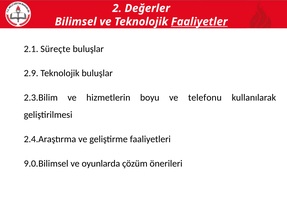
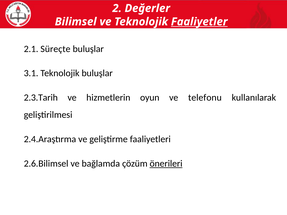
2.9: 2.9 -> 3.1
2.3.Bilim: 2.3.Bilim -> 2.3.Tarih
boyu: boyu -> oyun
9.0.Bilimsel: 9.0.Bilimsel -> 2.6.Bilimsel
oyunlarda: oyunlarda -> bağlamda
önerileri underline: none -> present
